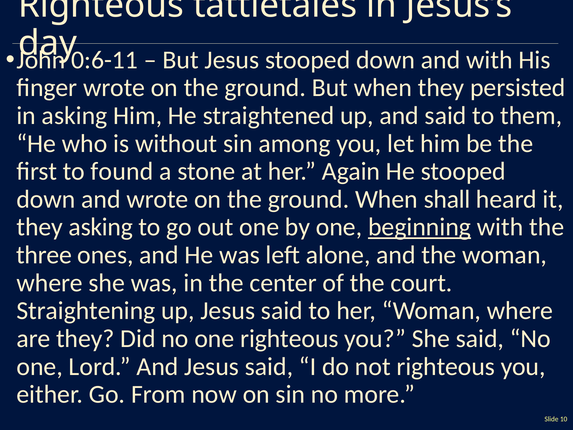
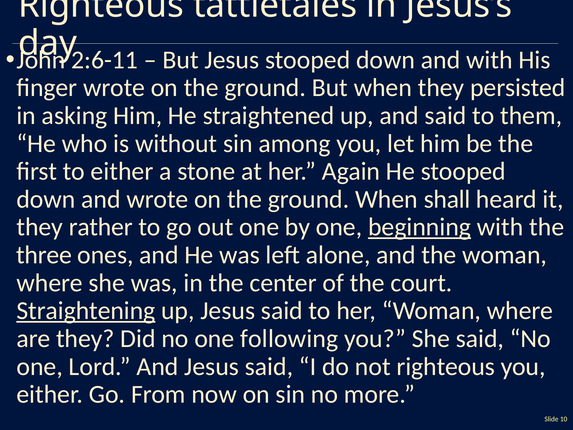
0:6-11: 0:6-11 -> 2:6-11
to found: found -> either
they asking: asking -> rather
Straightening underline: none -> present
one righteous: righteous -> following
